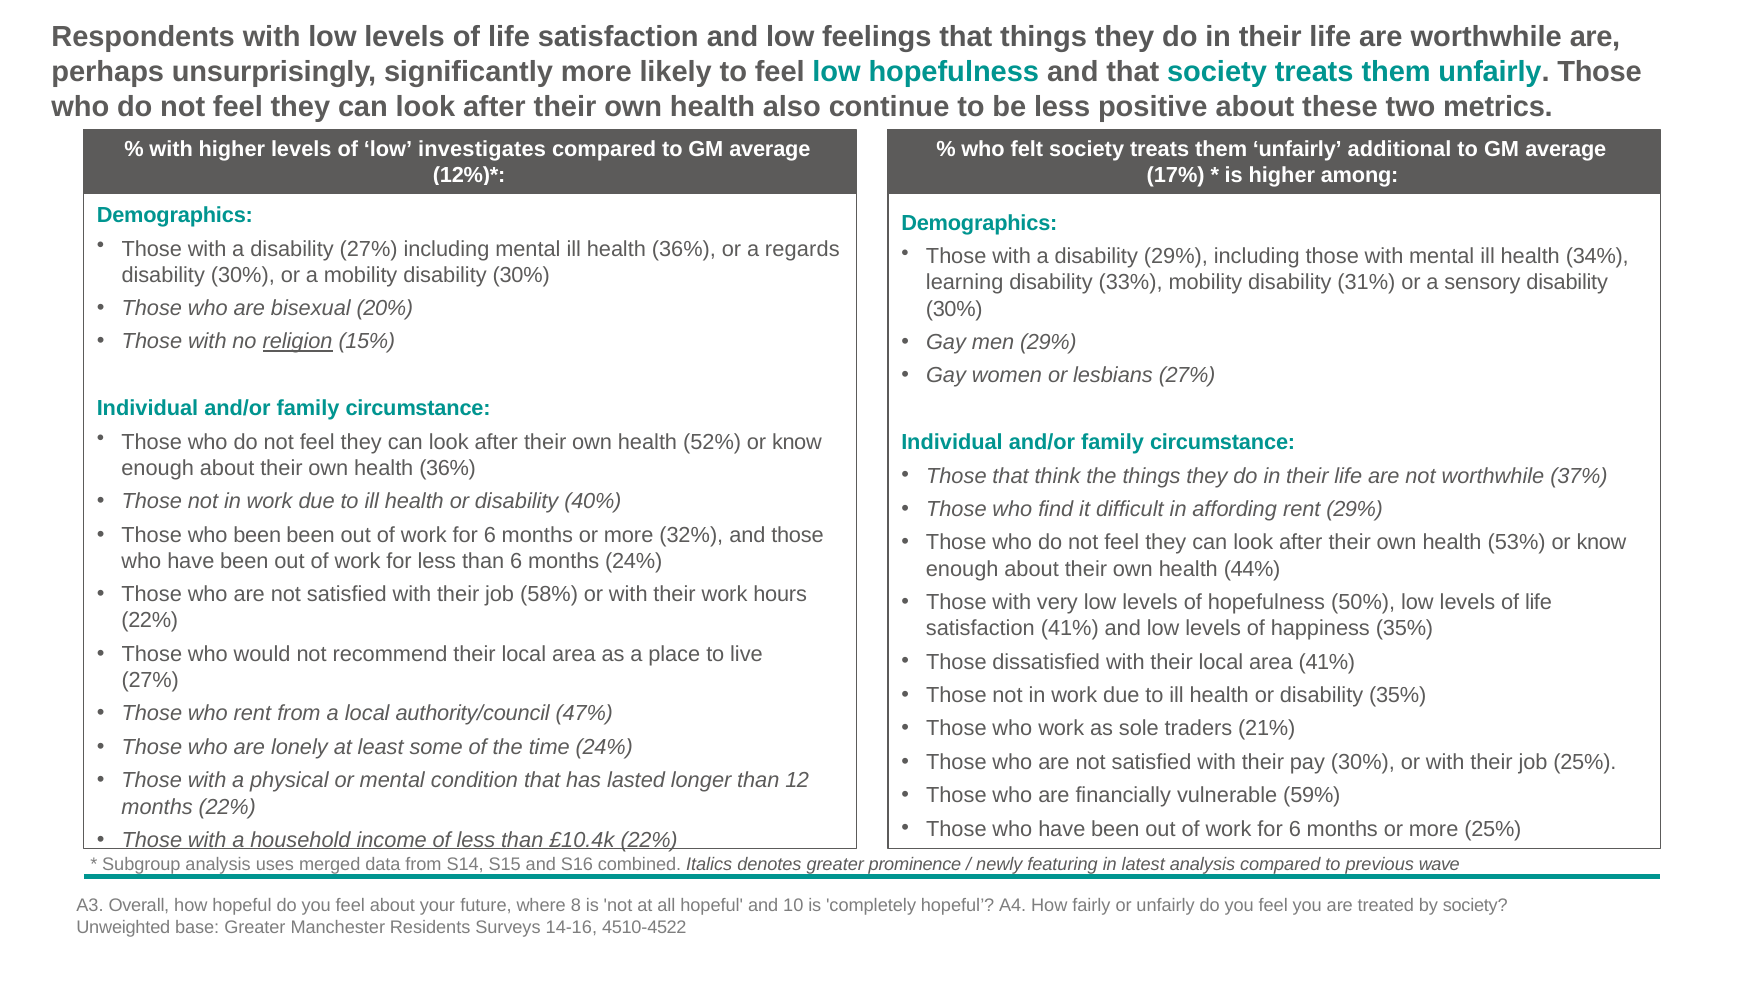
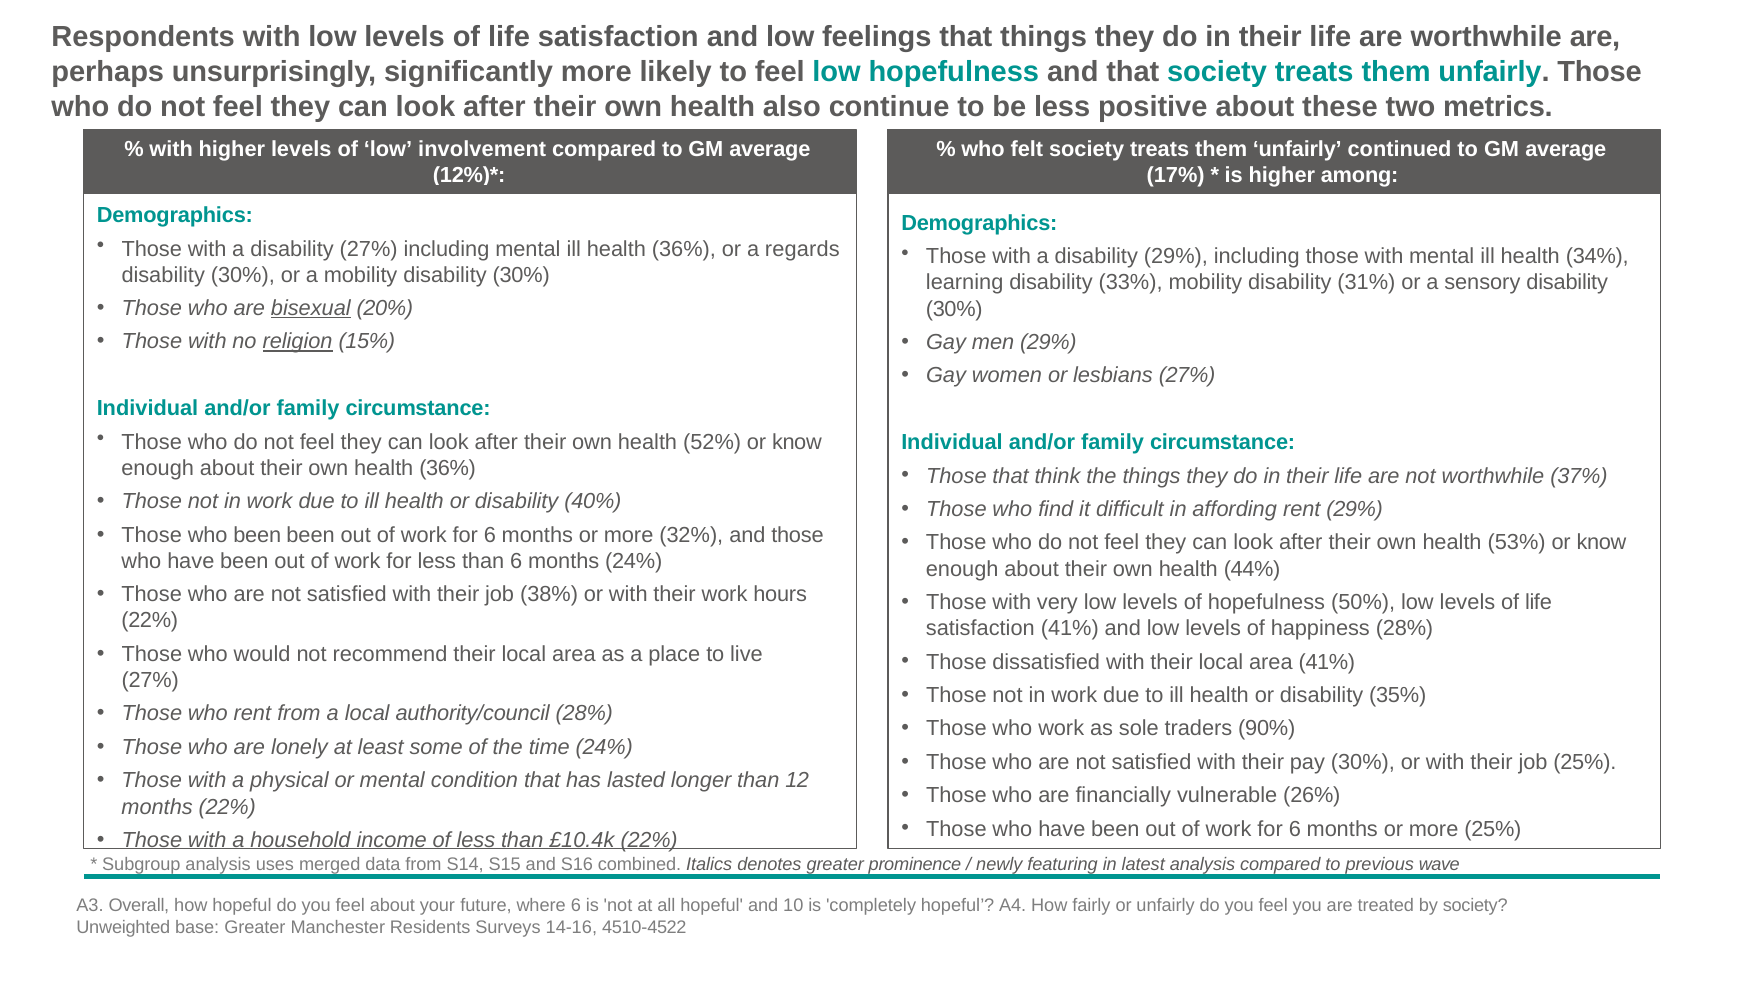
investigates: investigates -> involvement
additional: additional -> continued
bisexual underline: none -> present
58%: 58% -> 38%
happiness 35%: 35% -> 28%
authority/council 47%: 47% -> 28%
21%: 21% -> 90%
59%: 59% -> 26%
where 8: 8 -> 6
